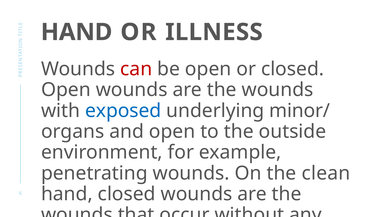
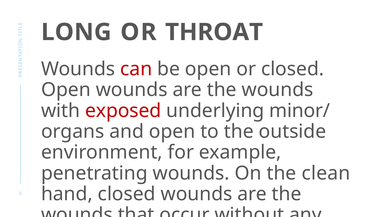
HAND at (77, 32): HAND -> LONG
ILLNESS: ILLNESS -> THROAT
exposed colour: blue -> red
